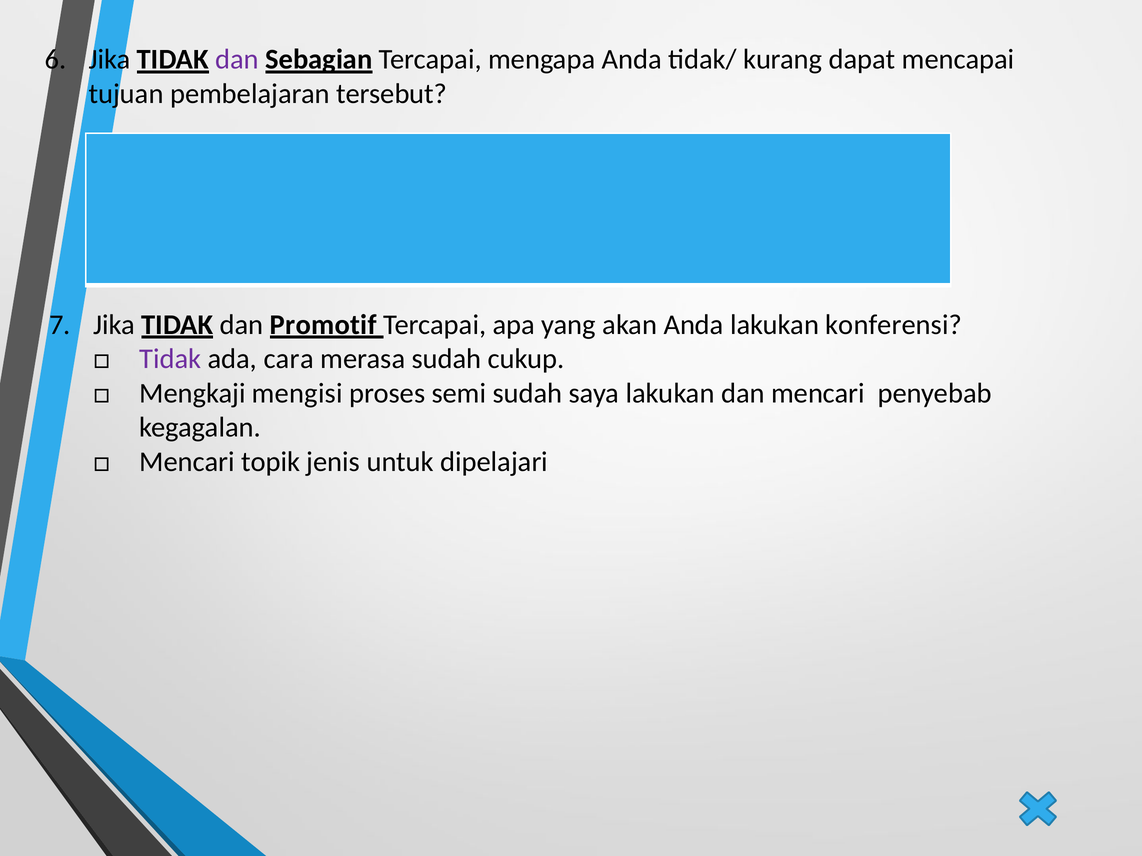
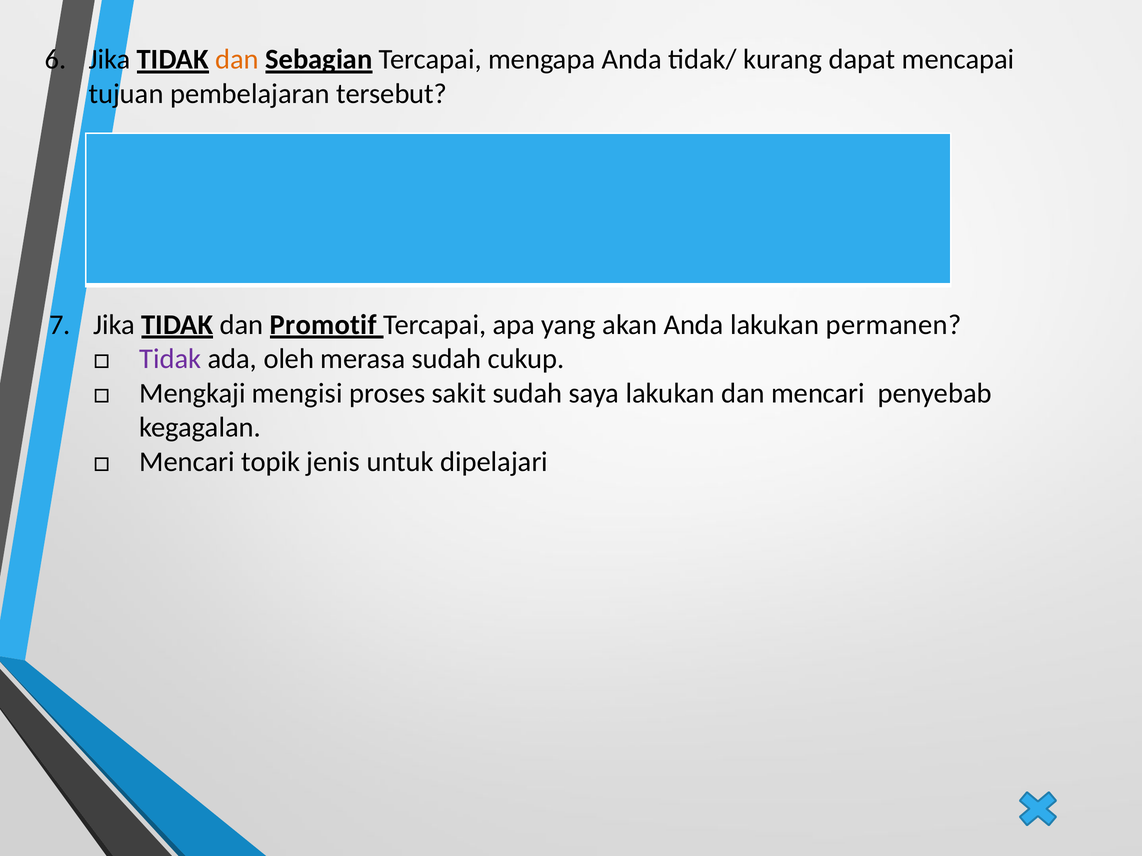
dan at (237, 60) colour: purple -> orange
konferensi: konferensi -> permanen
cara: cara -> oleh
semi: semi -> sakit
